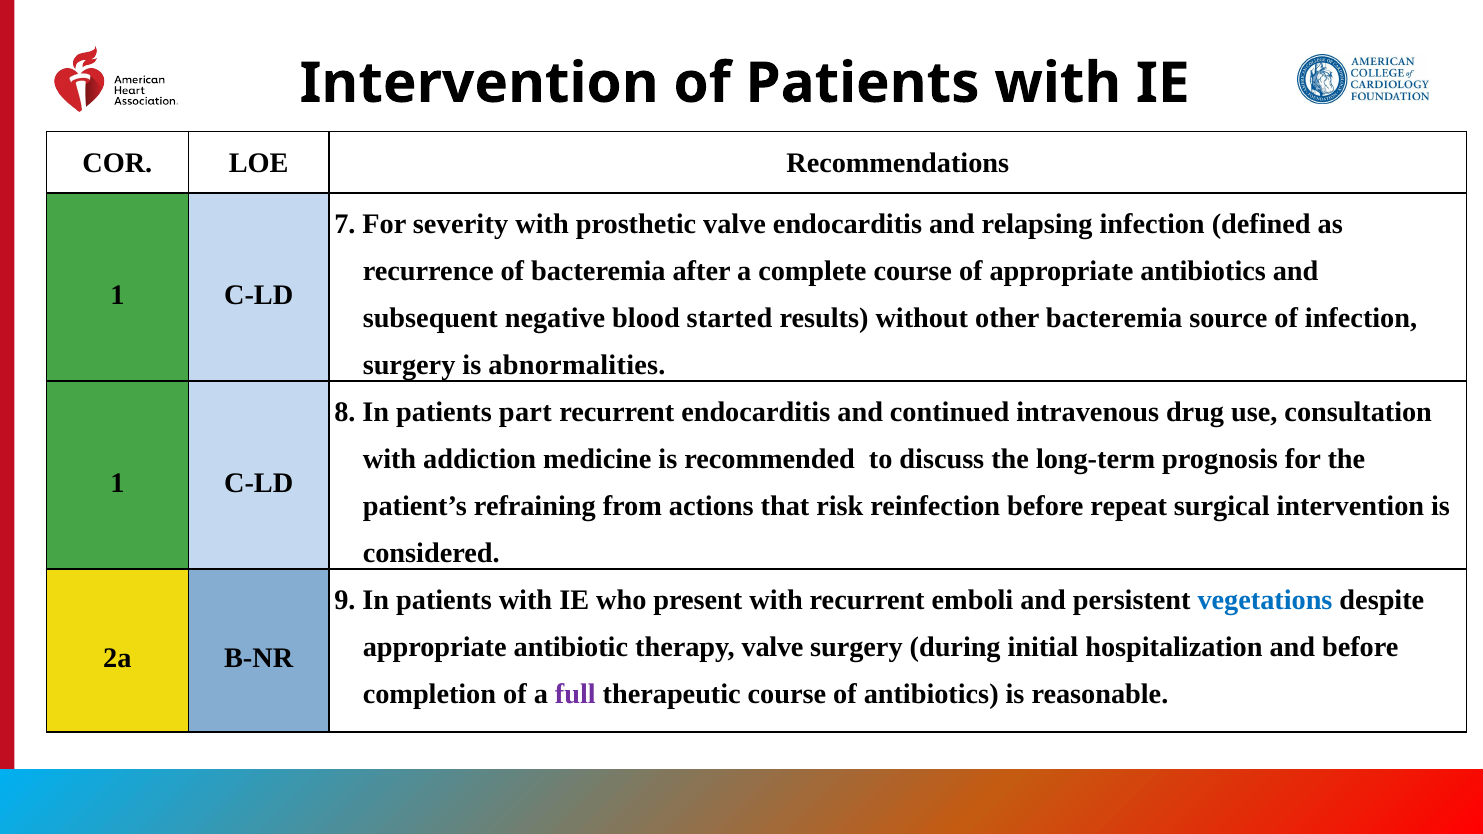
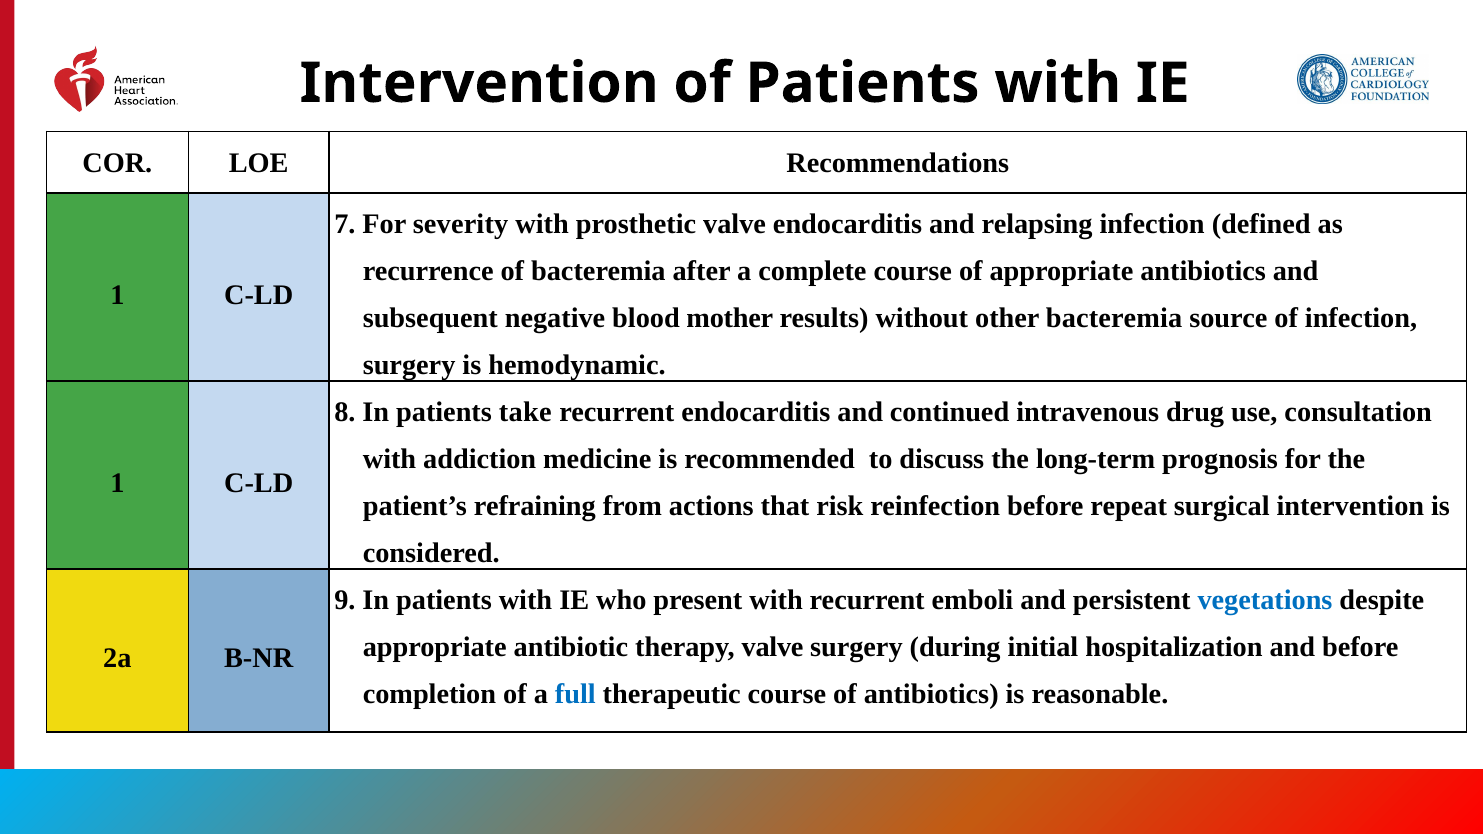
started: started -> mother
abnormalities: abnormalities -> hemodynamic
part: part -> take
full colour: purple -> blue
